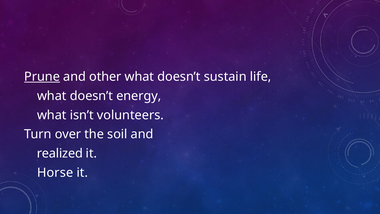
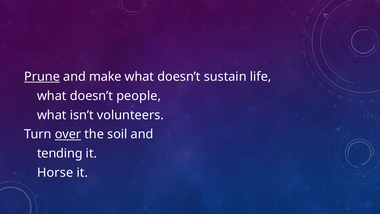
other: other -> make
energy: energy -> people
over underline: none -> present
realized: realized -> tending
